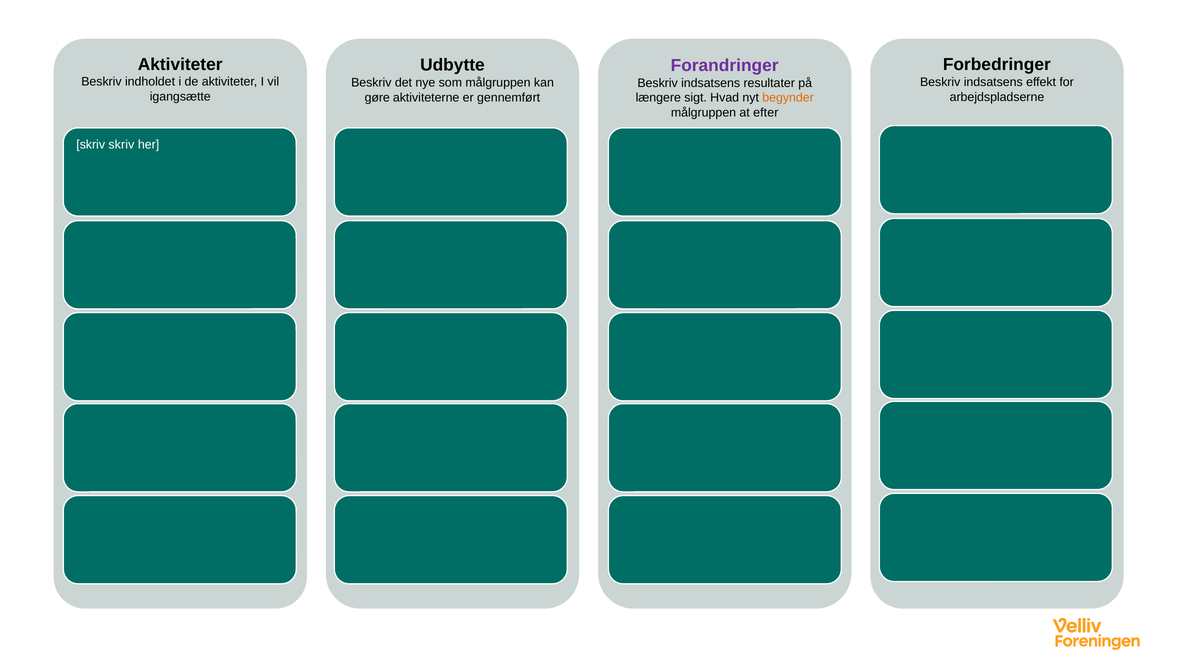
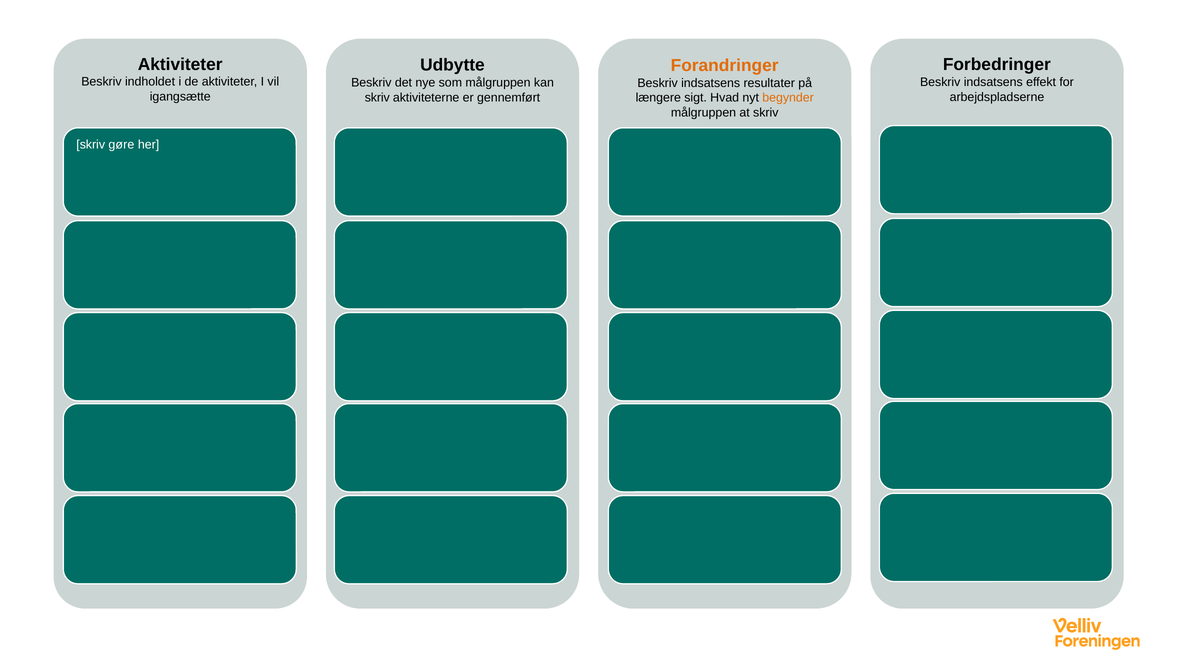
Forandringer colour: purple -> orange
gøre at (377, 98): gøre -> skriv
at efter: efter -> skriv
skriv skriv: skriv -> gøre
